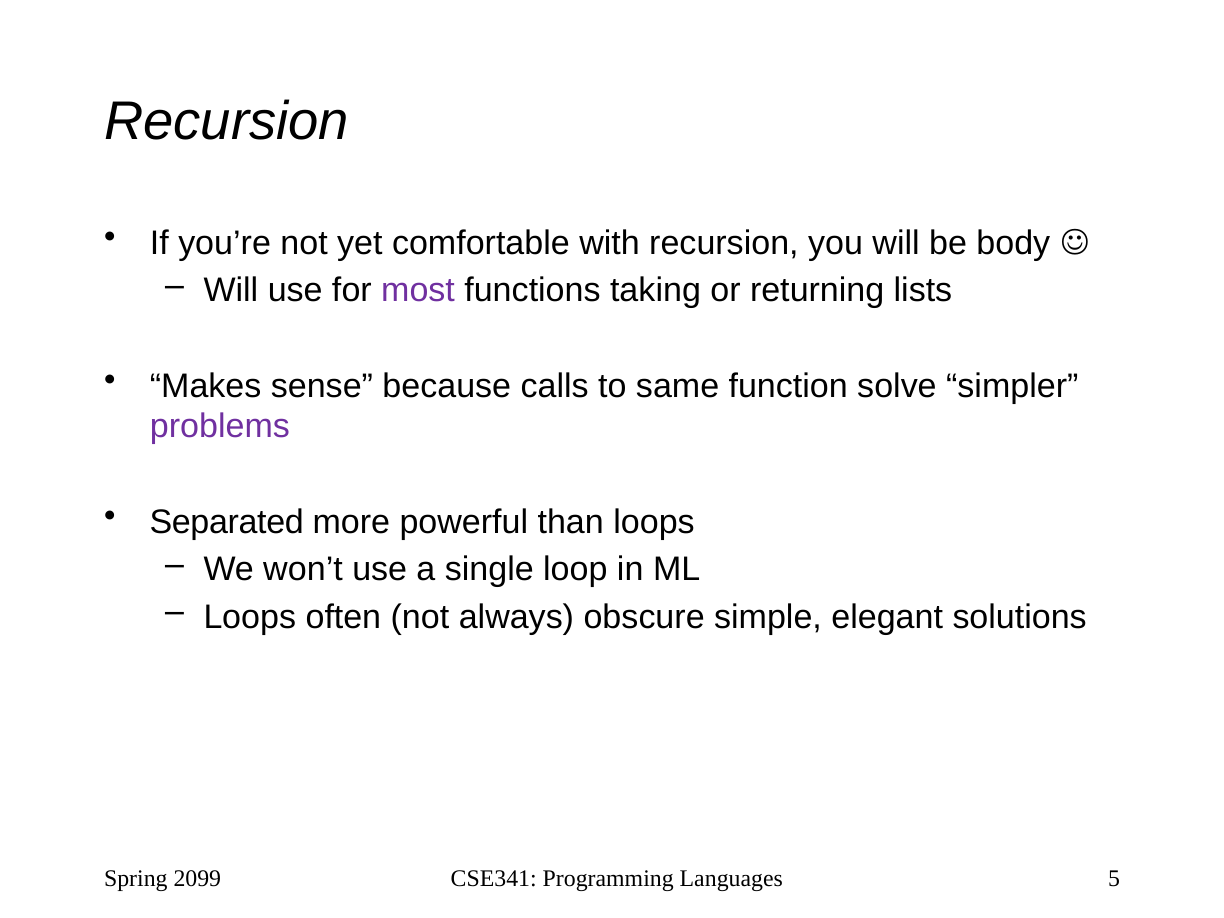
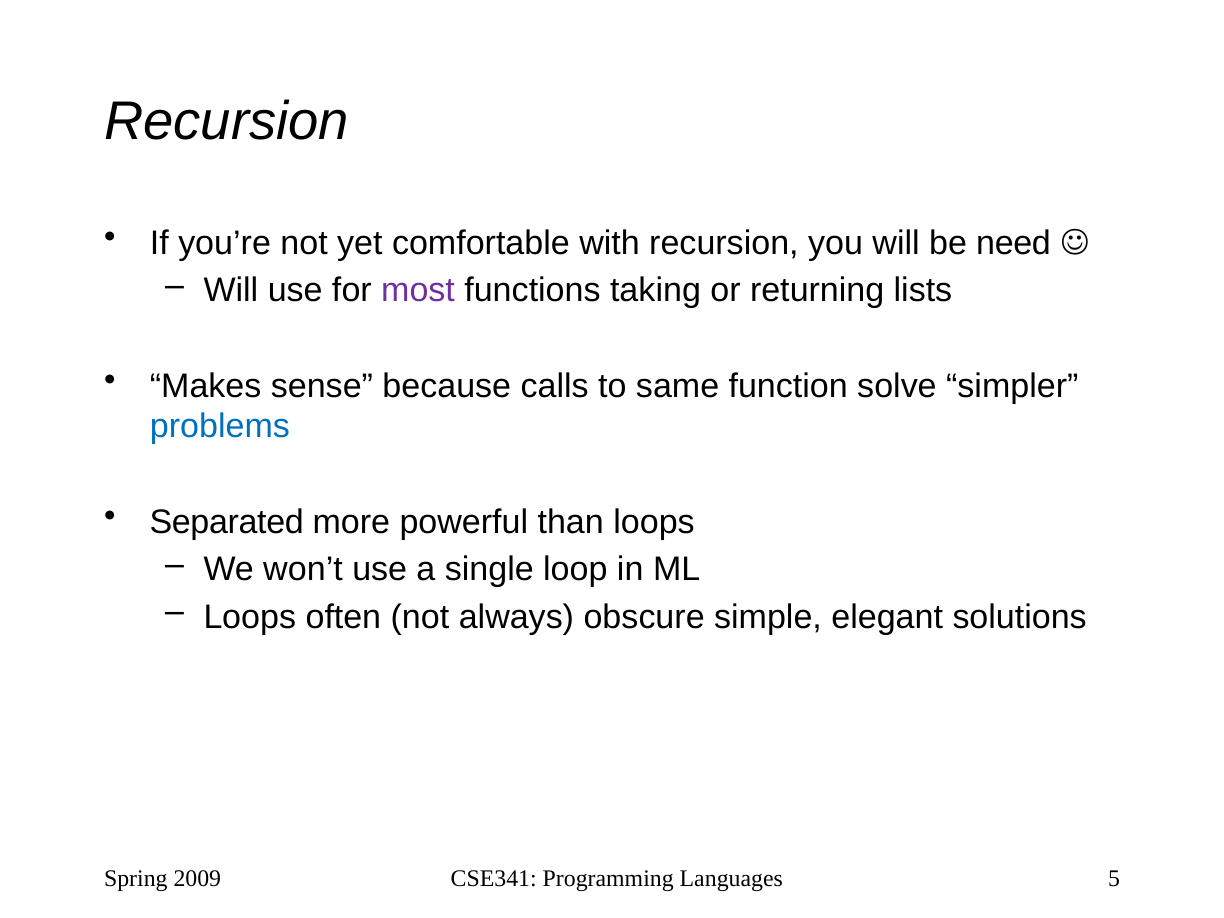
body: body -> need
problems colour: purple -> blue
2099: 2099 -> 2009
